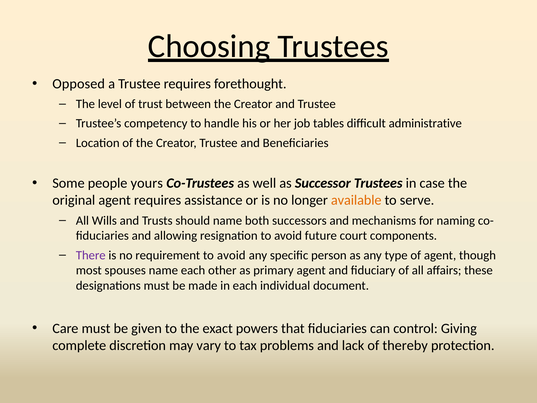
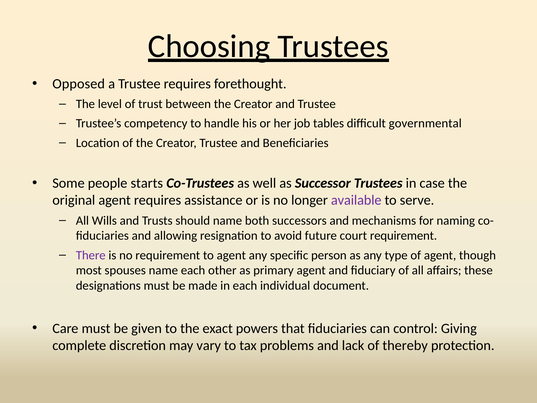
administrative: administrative -> governmental
yours: yours -> starts
available colour: orange -> purple
court components: components -> requirement
requirement to avoid: avoid -> agent
